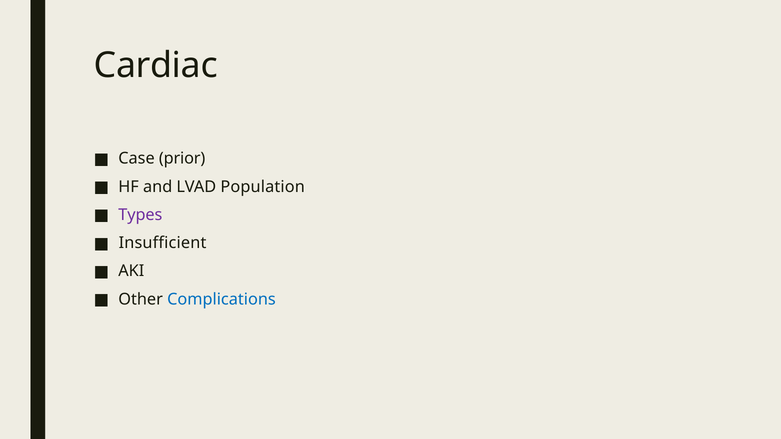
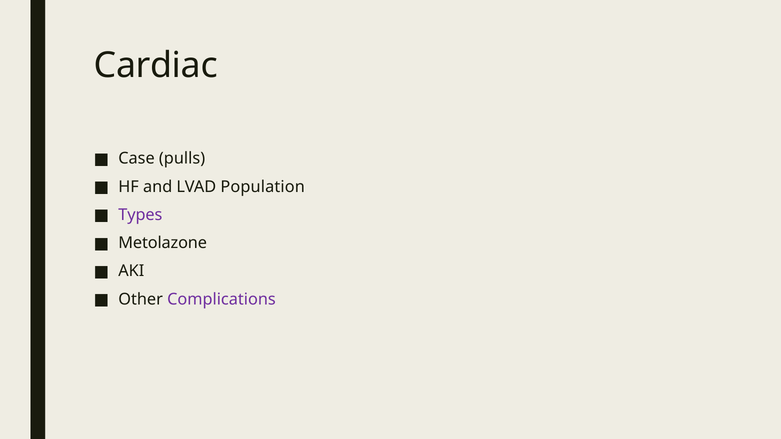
prior: prior -> pulls
Insufficient: Insufficient -> Metolazone
Complications colour: blue -> purple
